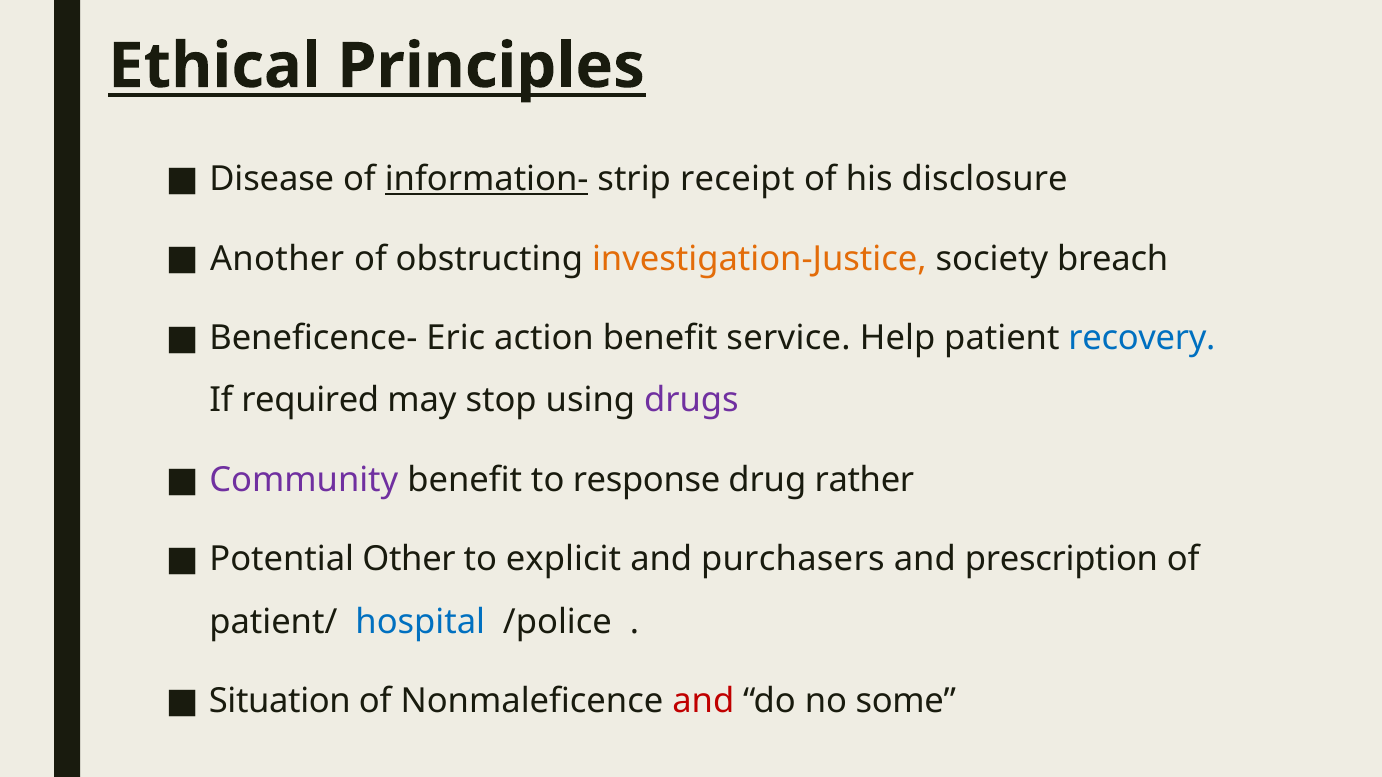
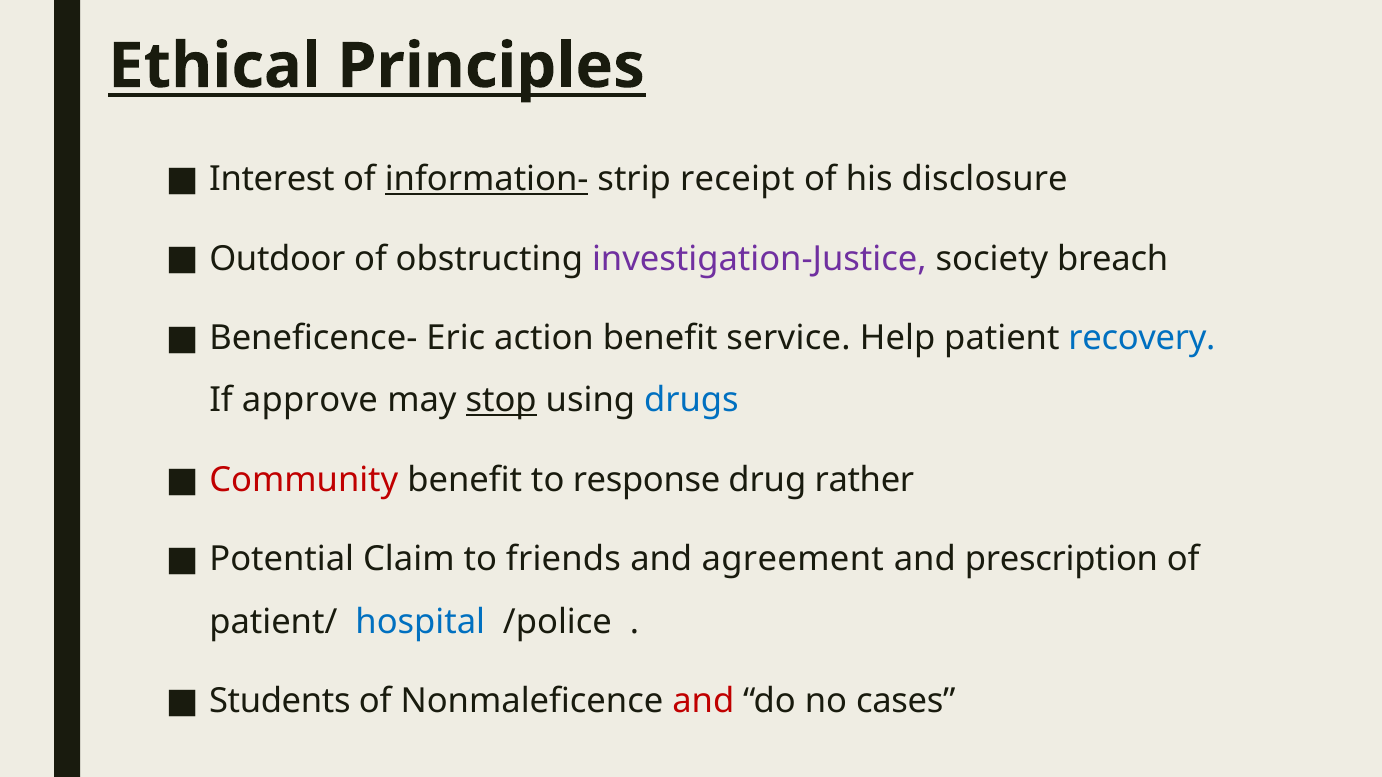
Disease: Disease -> Interest
Another: Another -> Outdoor
investigation-Justice colour: orange -> purple
required: required -> approve
stop underline: none -> present
drugs colour: purple -> blue
Community colour: purple -> red
Other: Other -> Claim
explicit: explicit -> friends
purchasers: purchasers -> agreement
Situation: Situation -> Students
some: some -> cases
